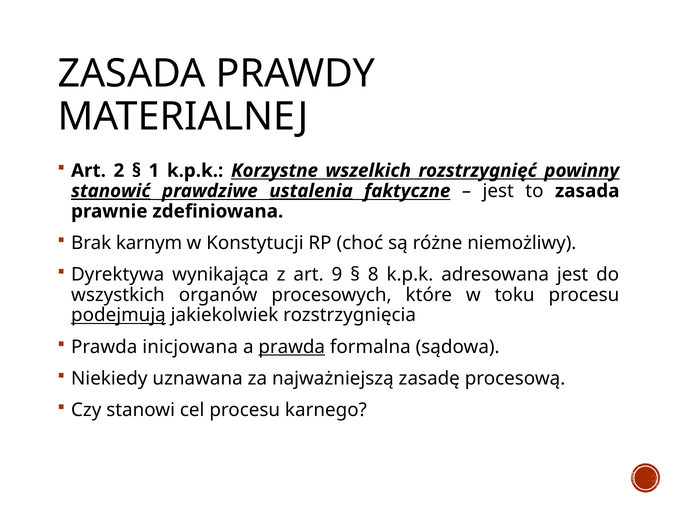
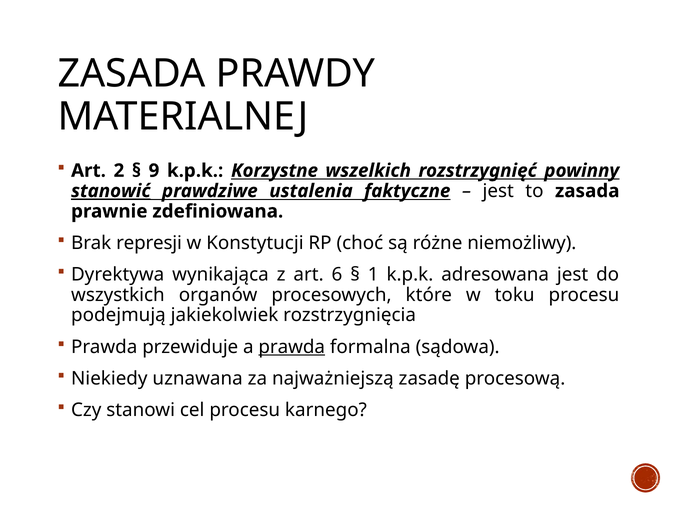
1: 1 -> 9
ustalenia underline: present -> none
karnym: karnym -> represji
9: 9 -> 6
8: 8 -> 1
podejmują underline: present -> none
inicjowana: inicjowana -> przewiduje
